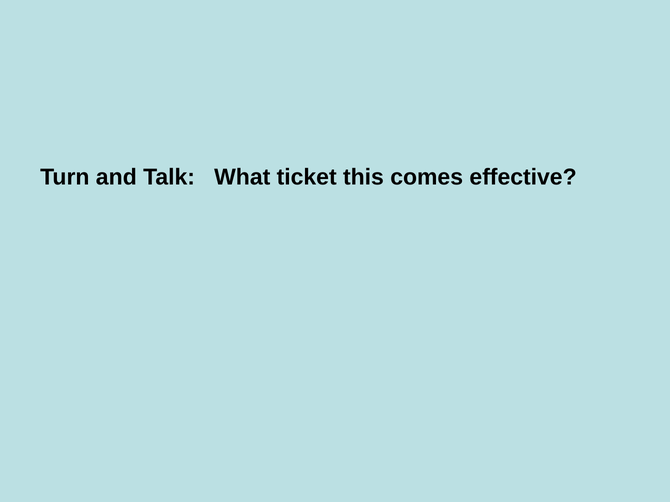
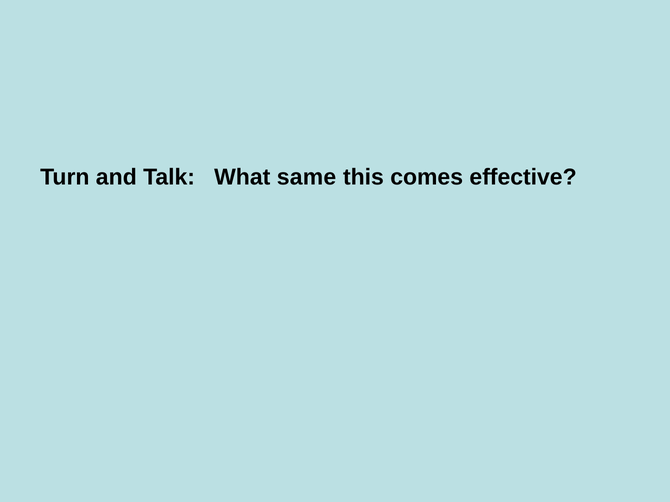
ticket: ticket -> same
